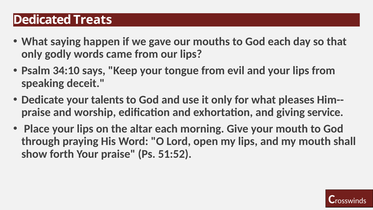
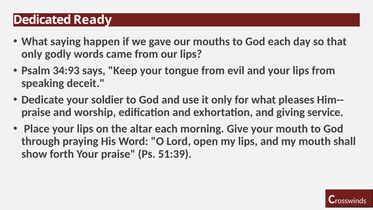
Treats: Treats -> Ready
34:10: 34:10 -> 34:93
talents: talents -> soldier
51:52: 51:52 -> 51:39
